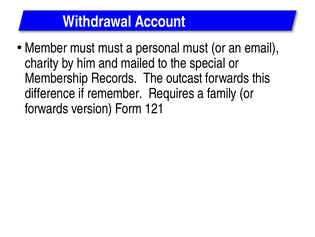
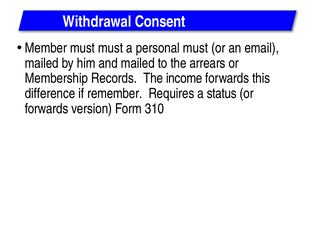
Account: Account -> Consent
charity at (42, 63): charity -> mailed
special: special -> arrears
outcast: outcast -> income
family: family -> status
121: 121 -> 310
